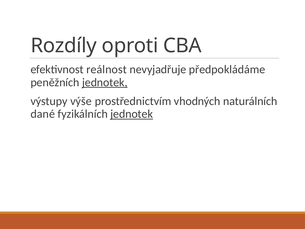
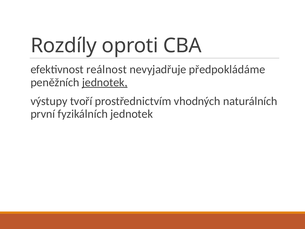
výše: výše -> tvoří
dané: dané -> první
jednotek at (132, 114) underline: present -> none
